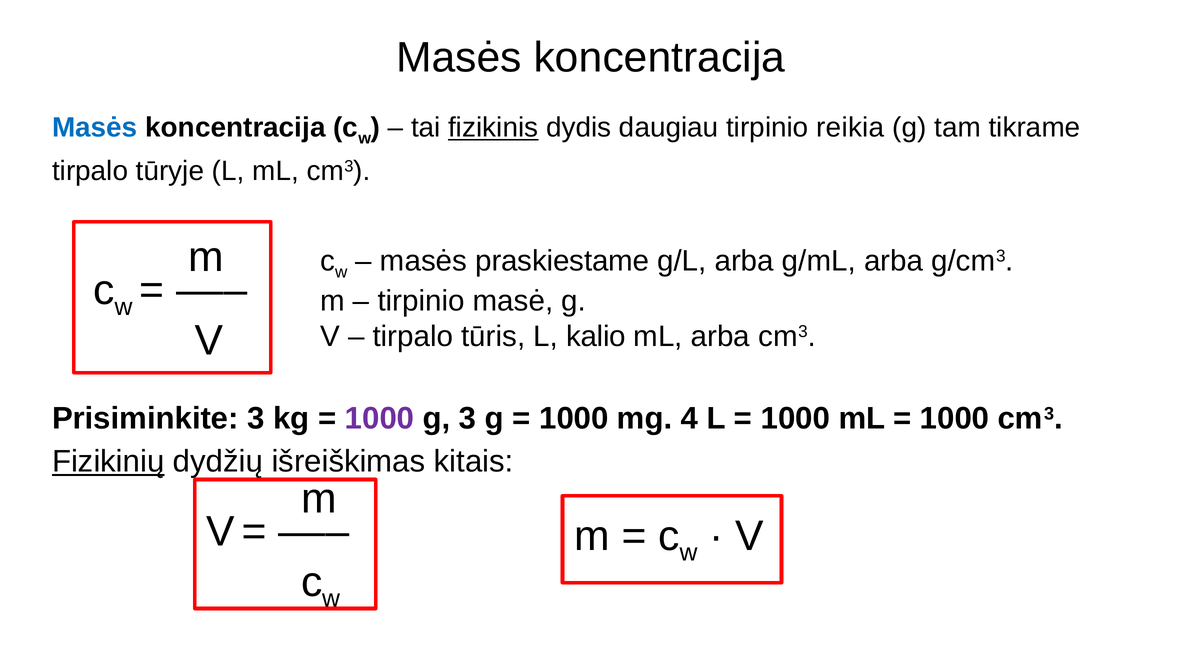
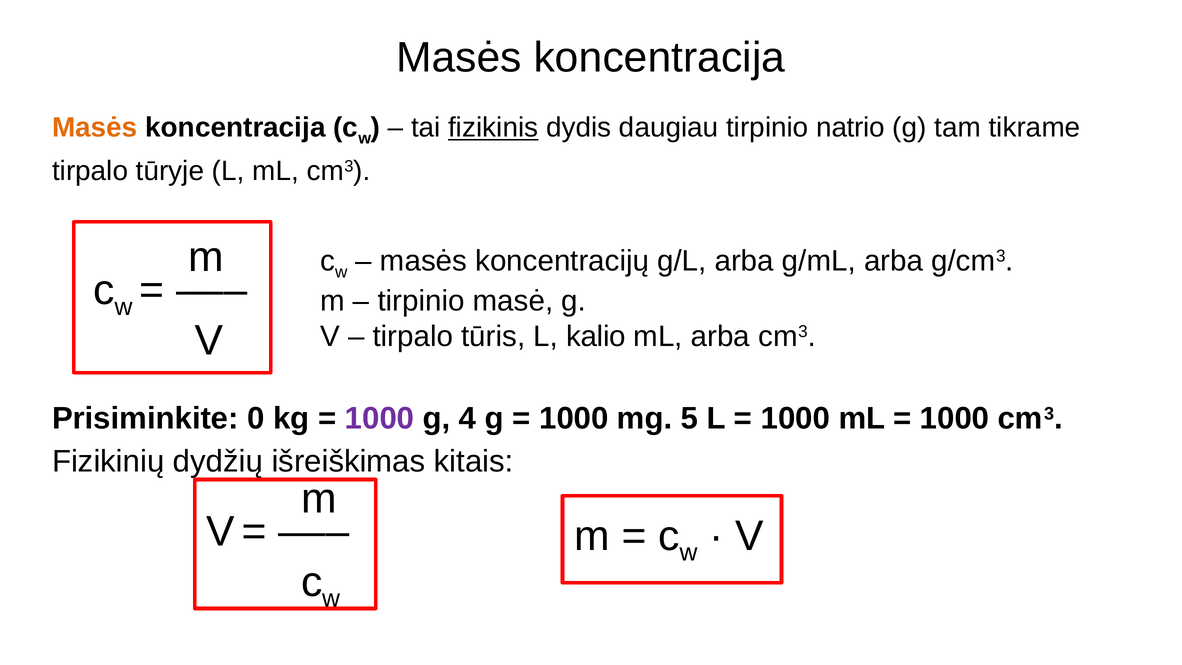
Masės at (95, 128) colour: blue -> orange
reikia: reikia -> natrio
praskiestame: praskiestame -> koncentracijų
Prisiminkite 3: 3 -> 0
g 3: 3 -> 4
4: 4 -> 5
Fizikinių underline: present -> none
